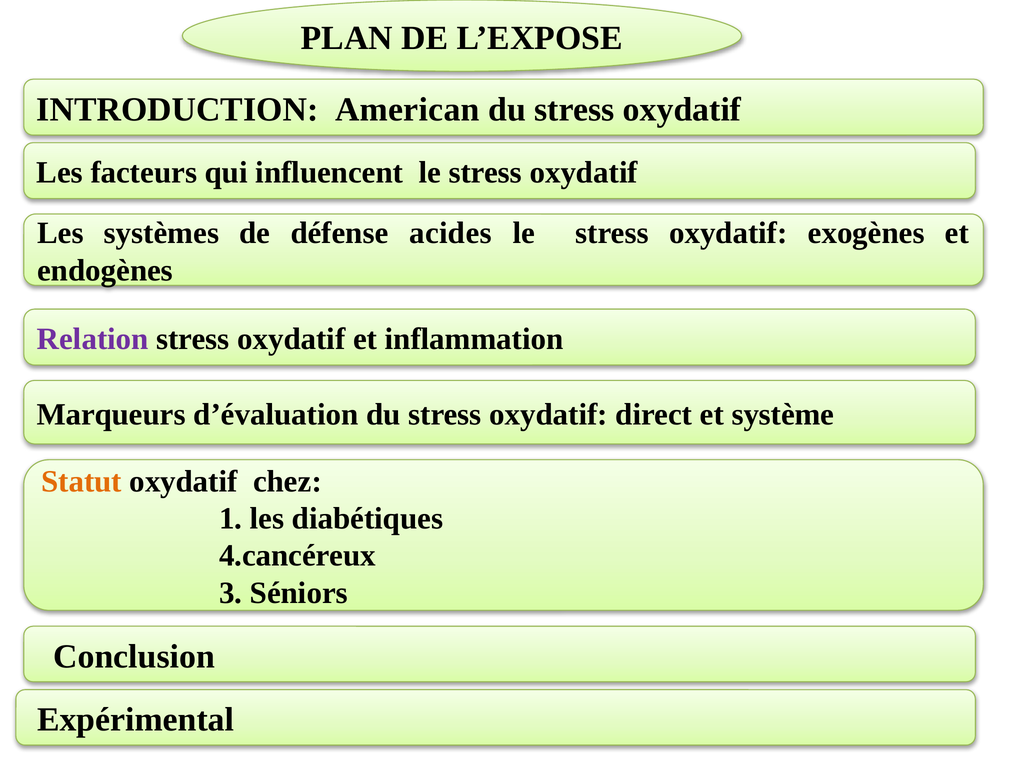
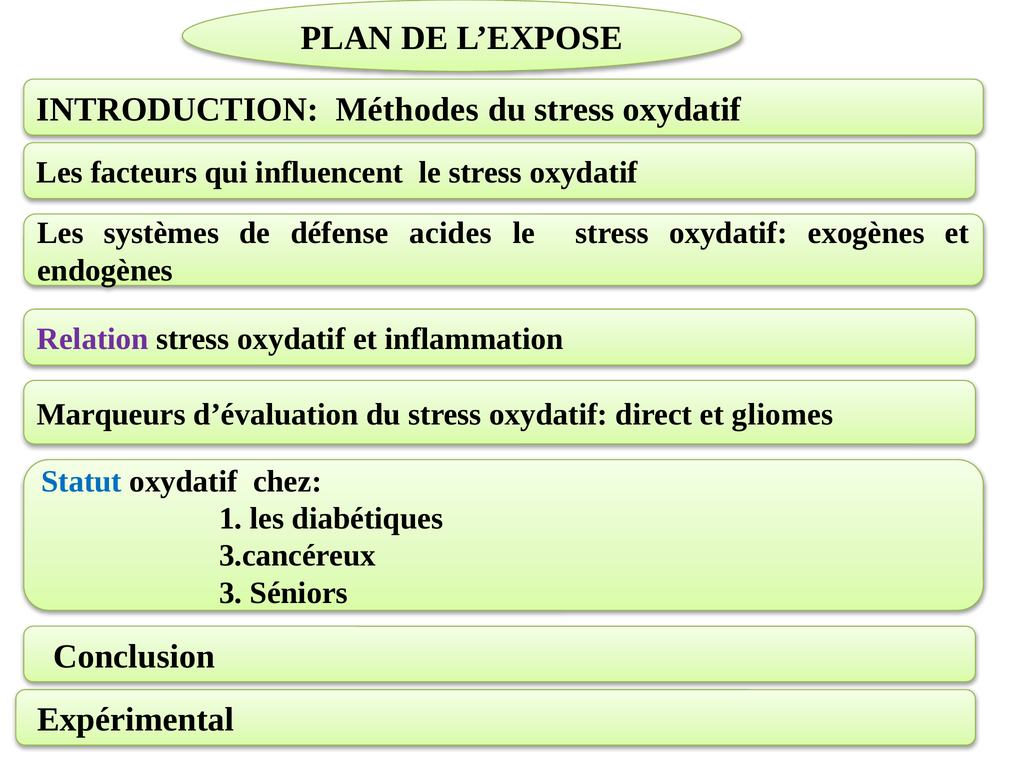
American: American -> Méthodes
système: système -> gliomes
Statut colour: orange -> blue
4.cancéreux: 4.cancéreux -> 3.cancéreux
